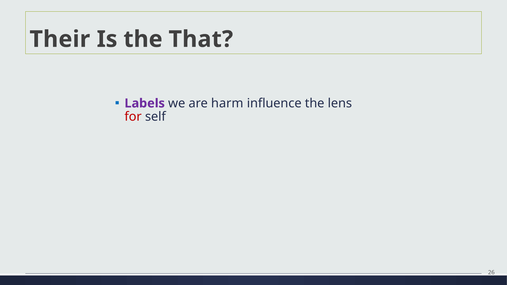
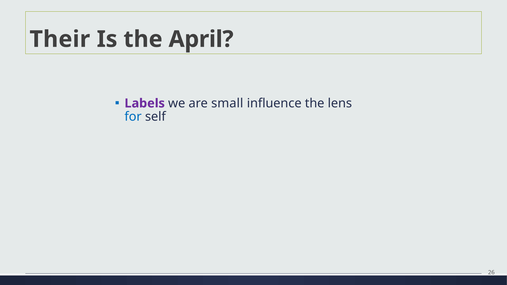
That: That -> April
harm: harm -> small
for colour: red -> blue
